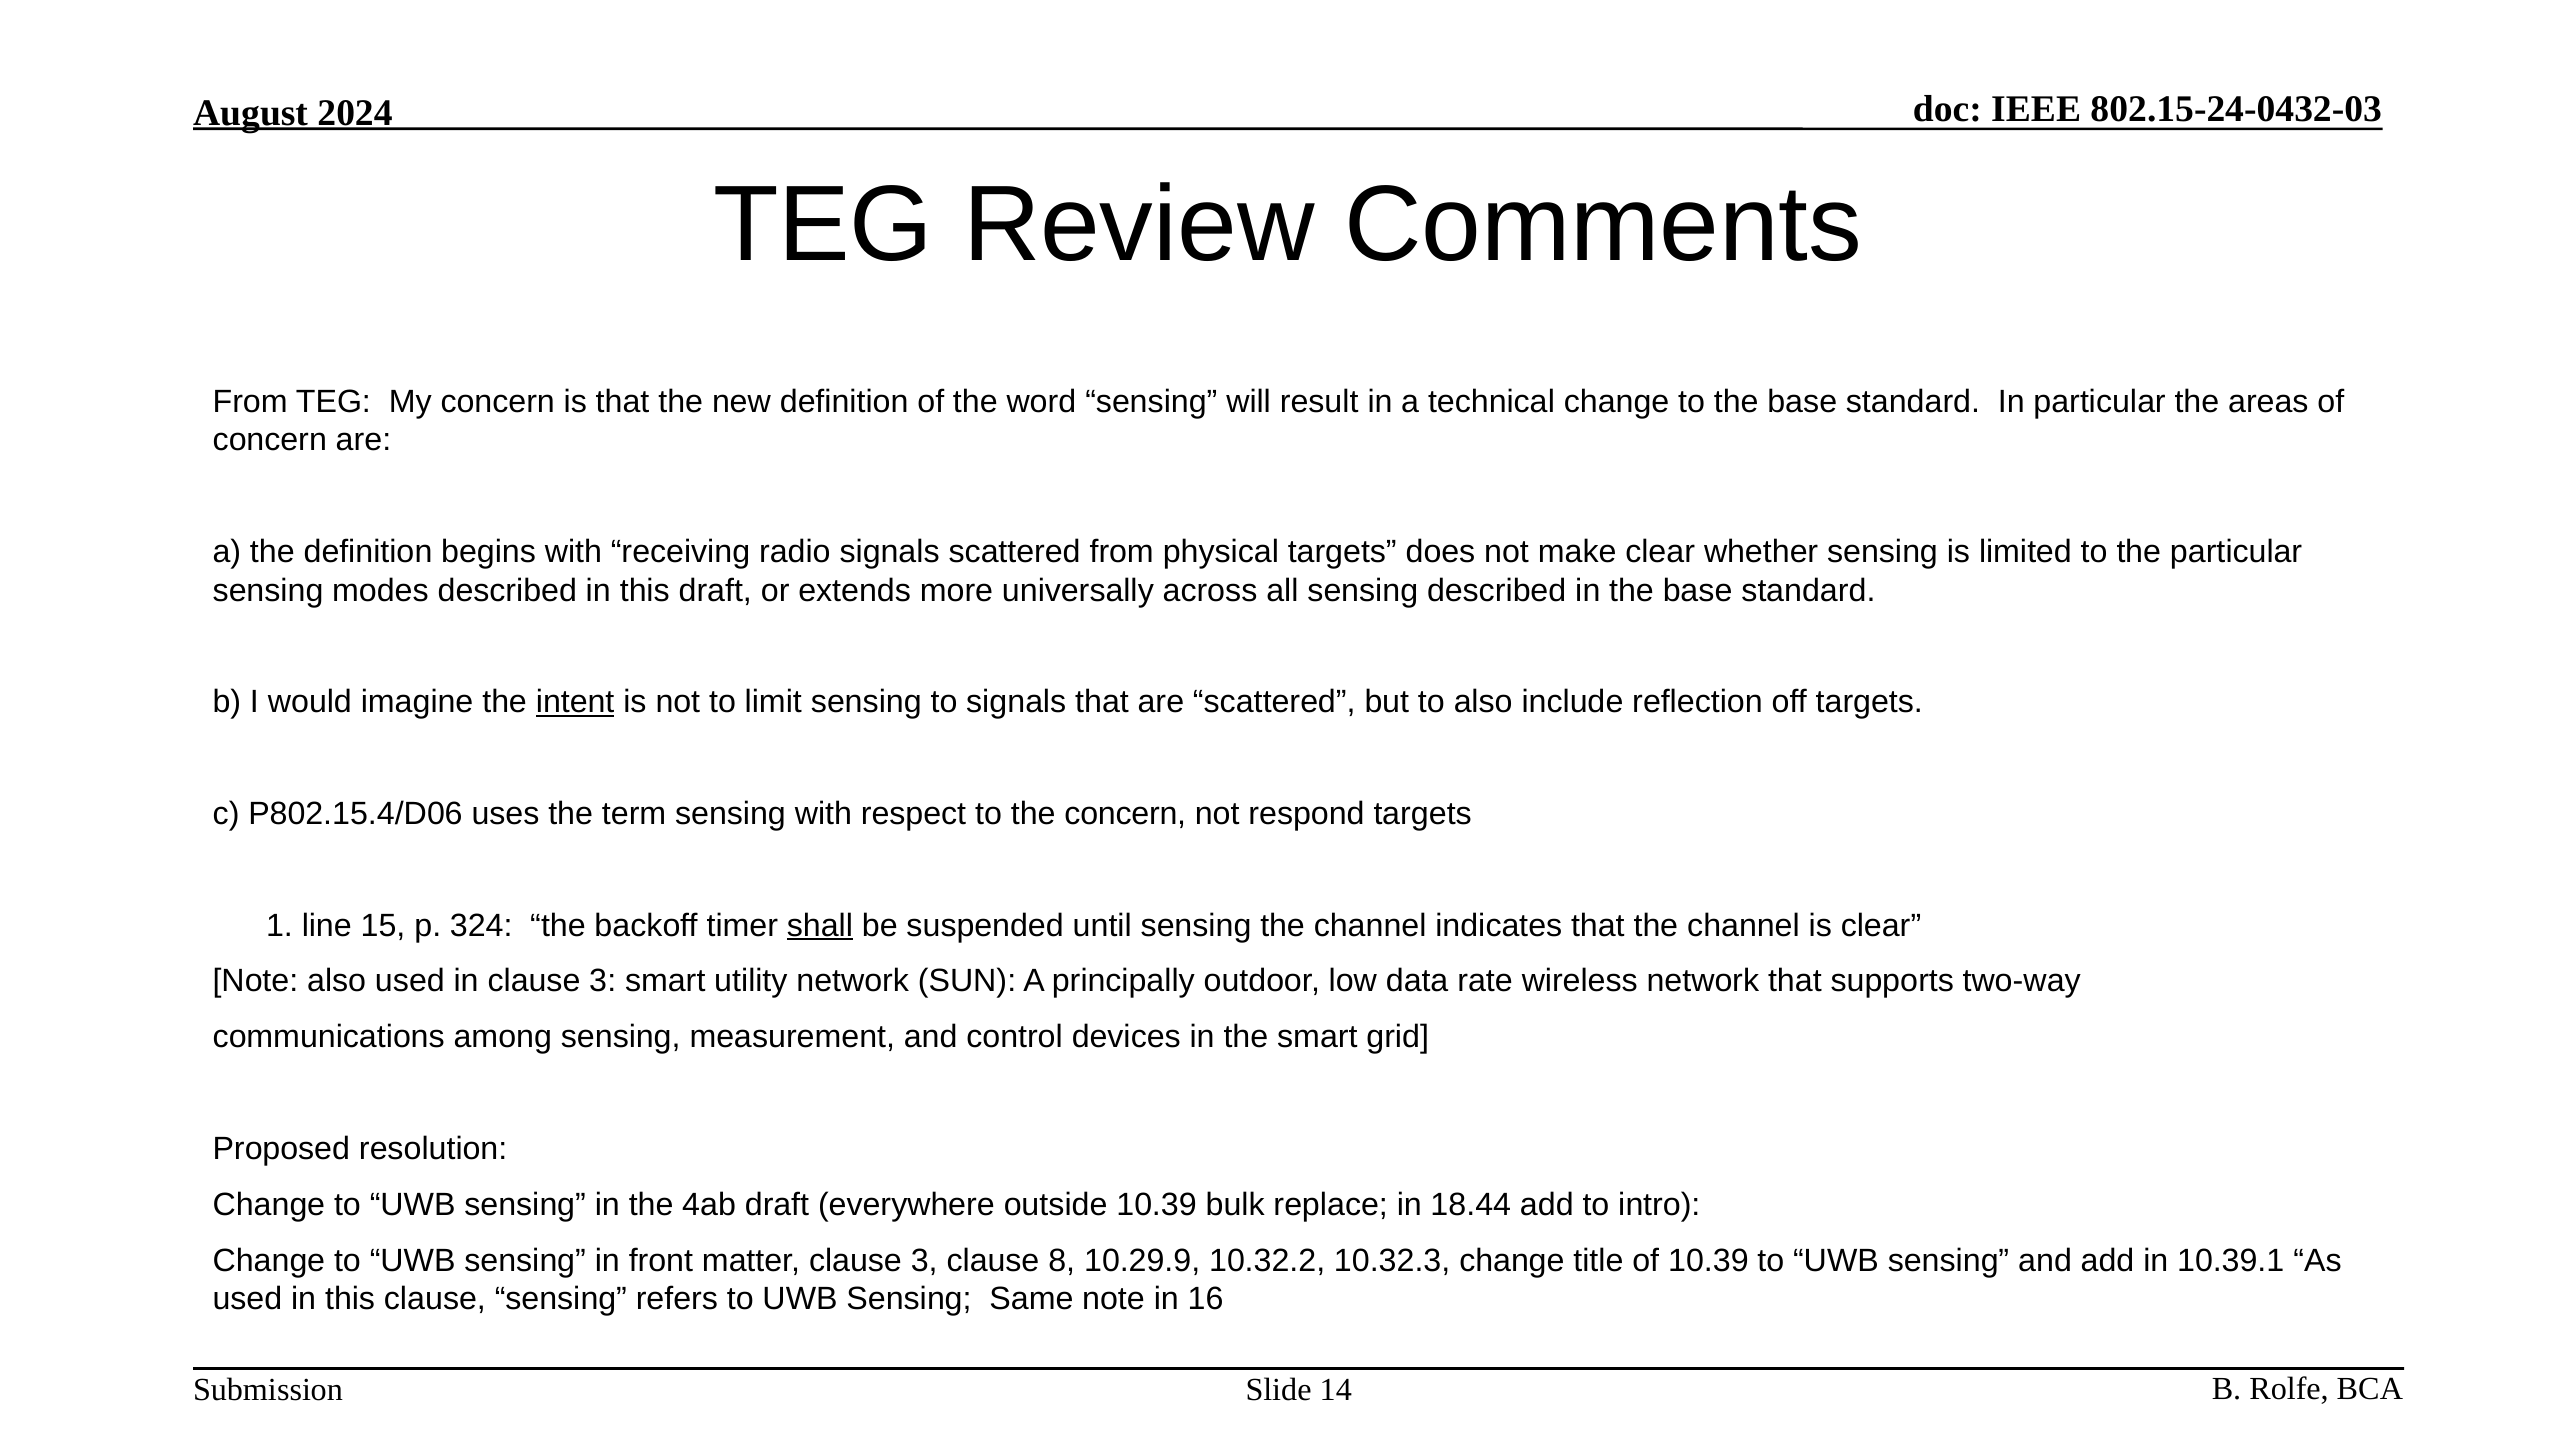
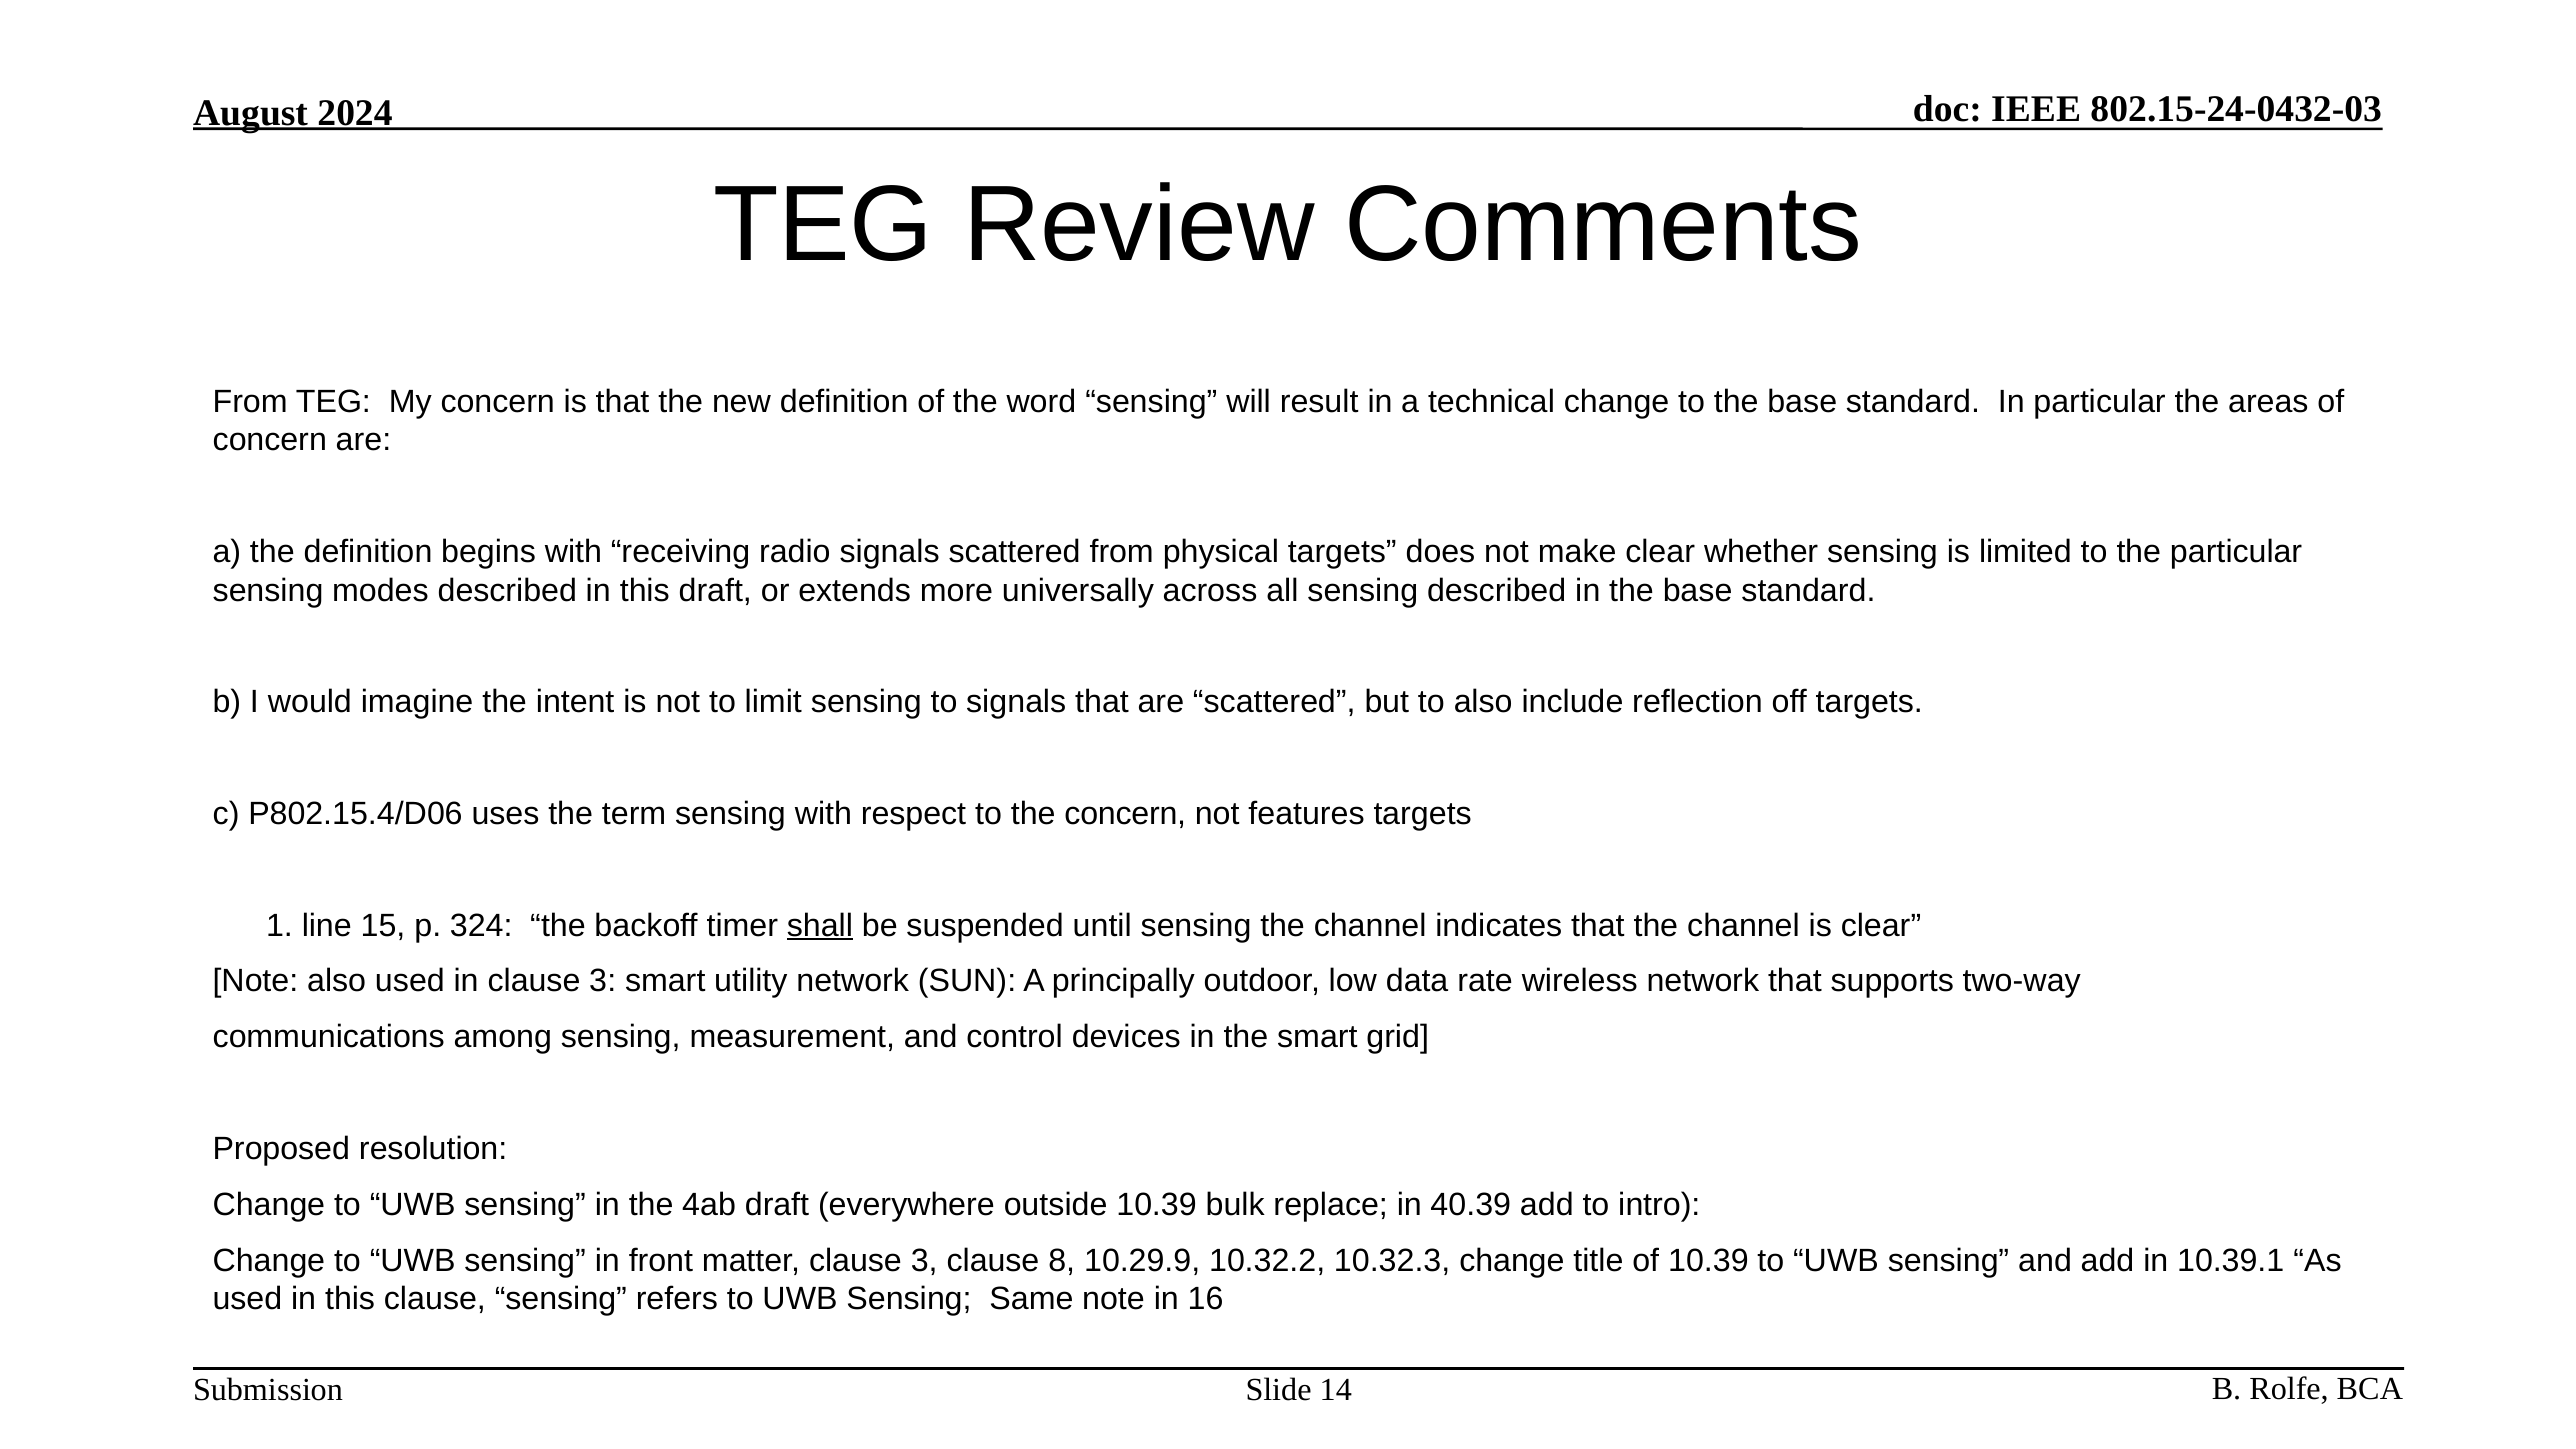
intent underline: present -> none
respond: respond -> features
18.44: 18.44 -> 40.39
